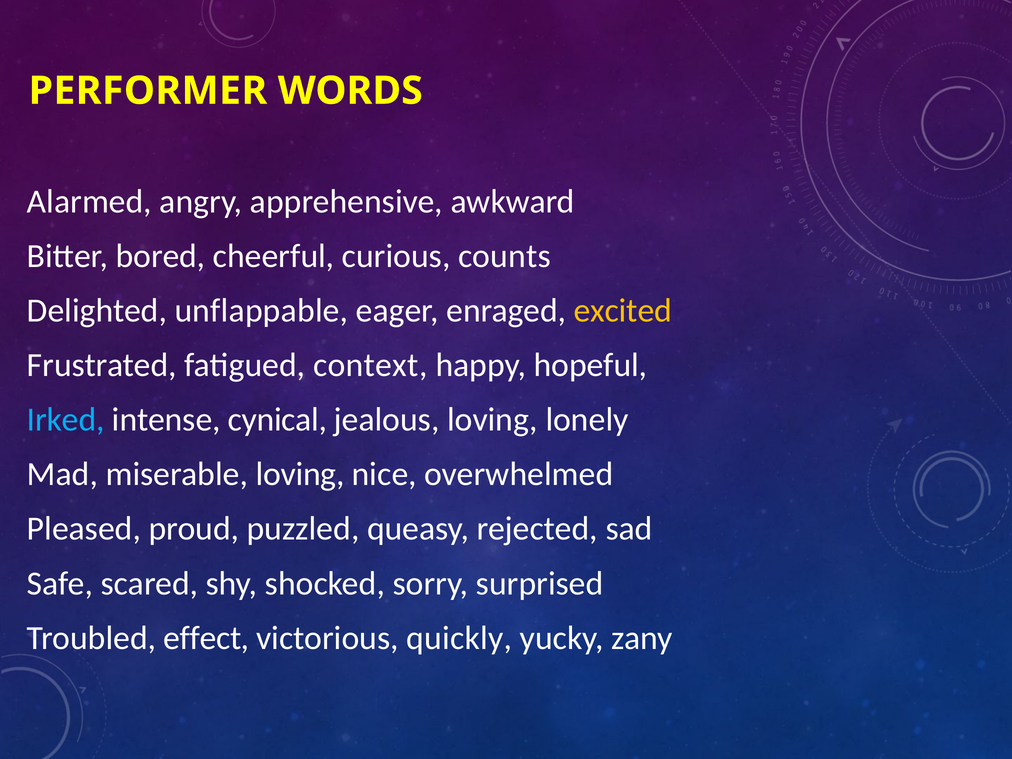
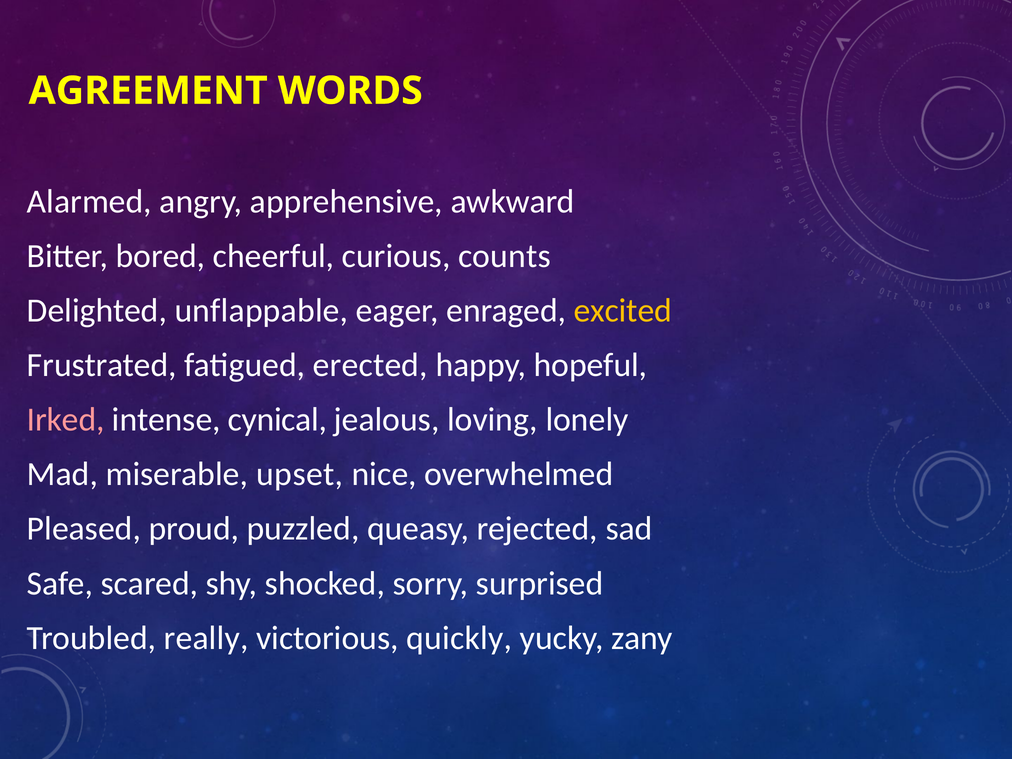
PERFORMER: PERFORMER -> AGREEMENT
context: context -> erected
Irked colour: light blue -> pink
miserable loving: loving -> upset
effect: effect -> really
